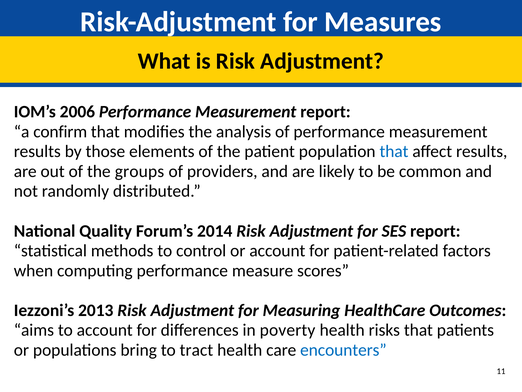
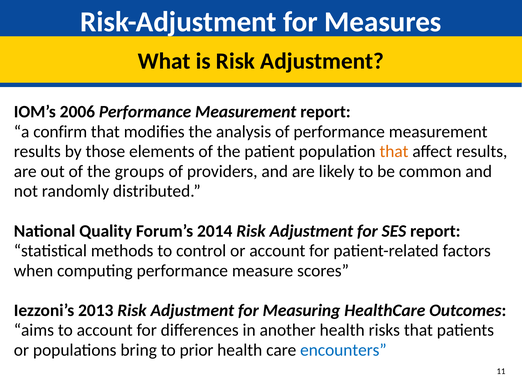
that at (394, 151) colour: blue -> orange
poverty: poverty -> another
tract: tract -> prior
